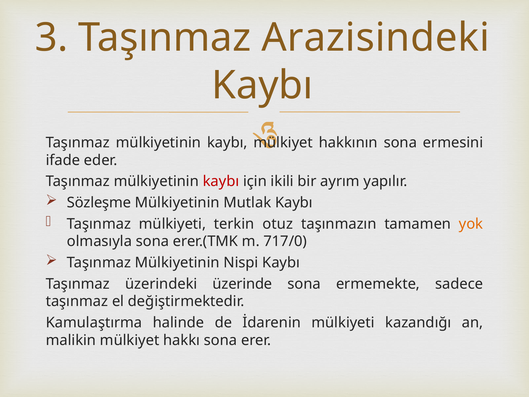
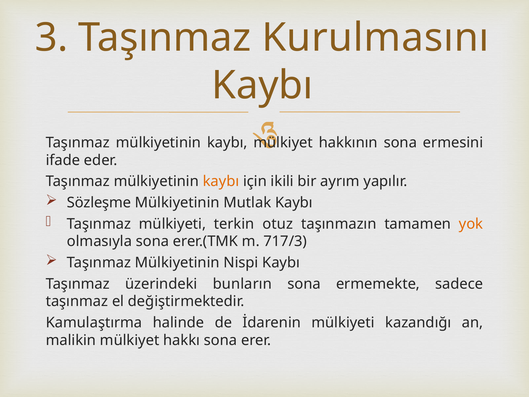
Arazisindeki: Arazisindeki -> Kurulmasını
kaybı at (221, 181) colour: red -> orange
717/0: 717/0 -> 717/3
üzerinde: üzerinde -> bunların
